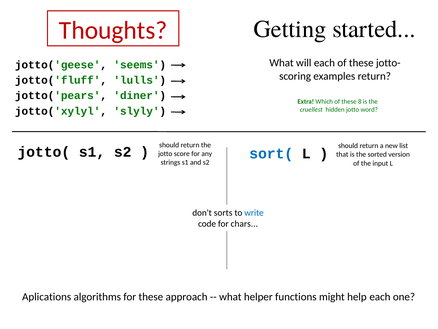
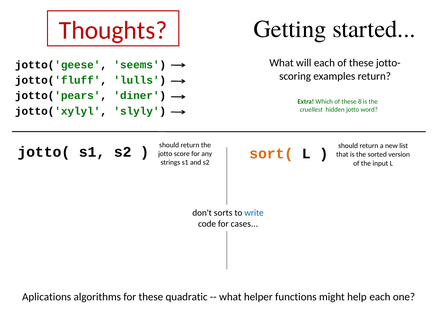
sort( colour: blue -> orange
chars: chars -> cases
approach: approach -> quadratic
